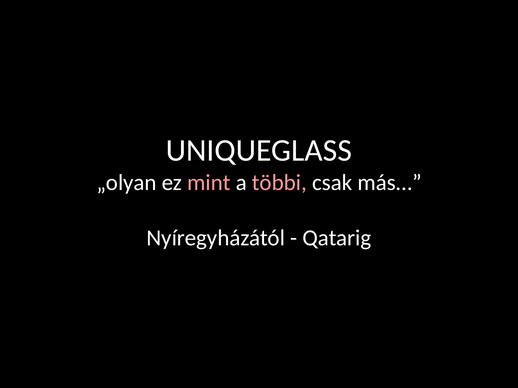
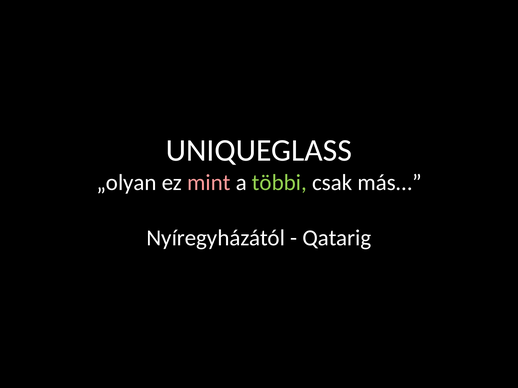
többi colour: pink -> light green
